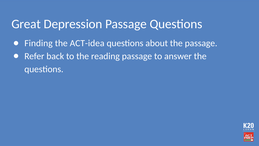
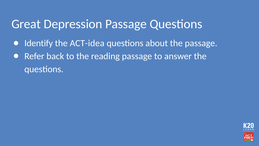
Finding: Finding -> Identify
